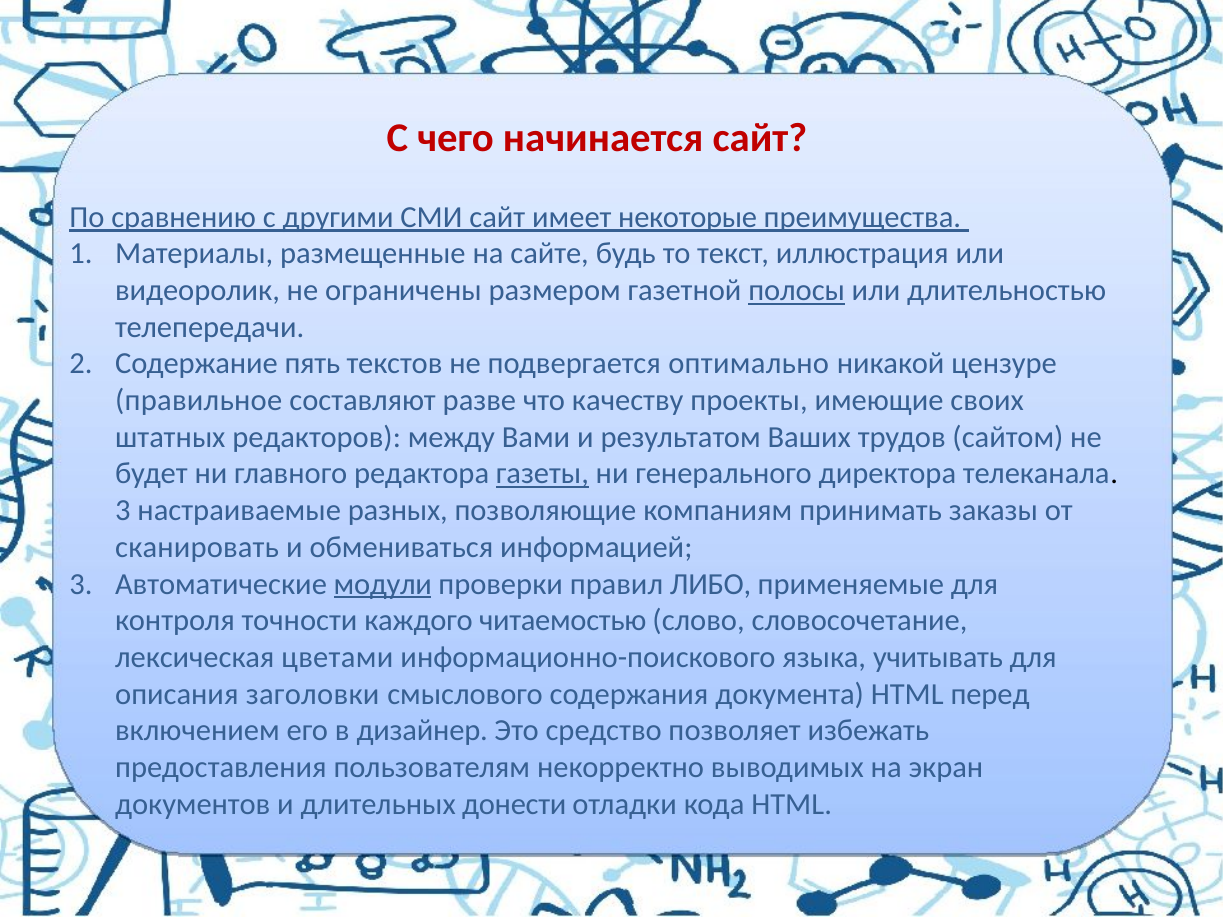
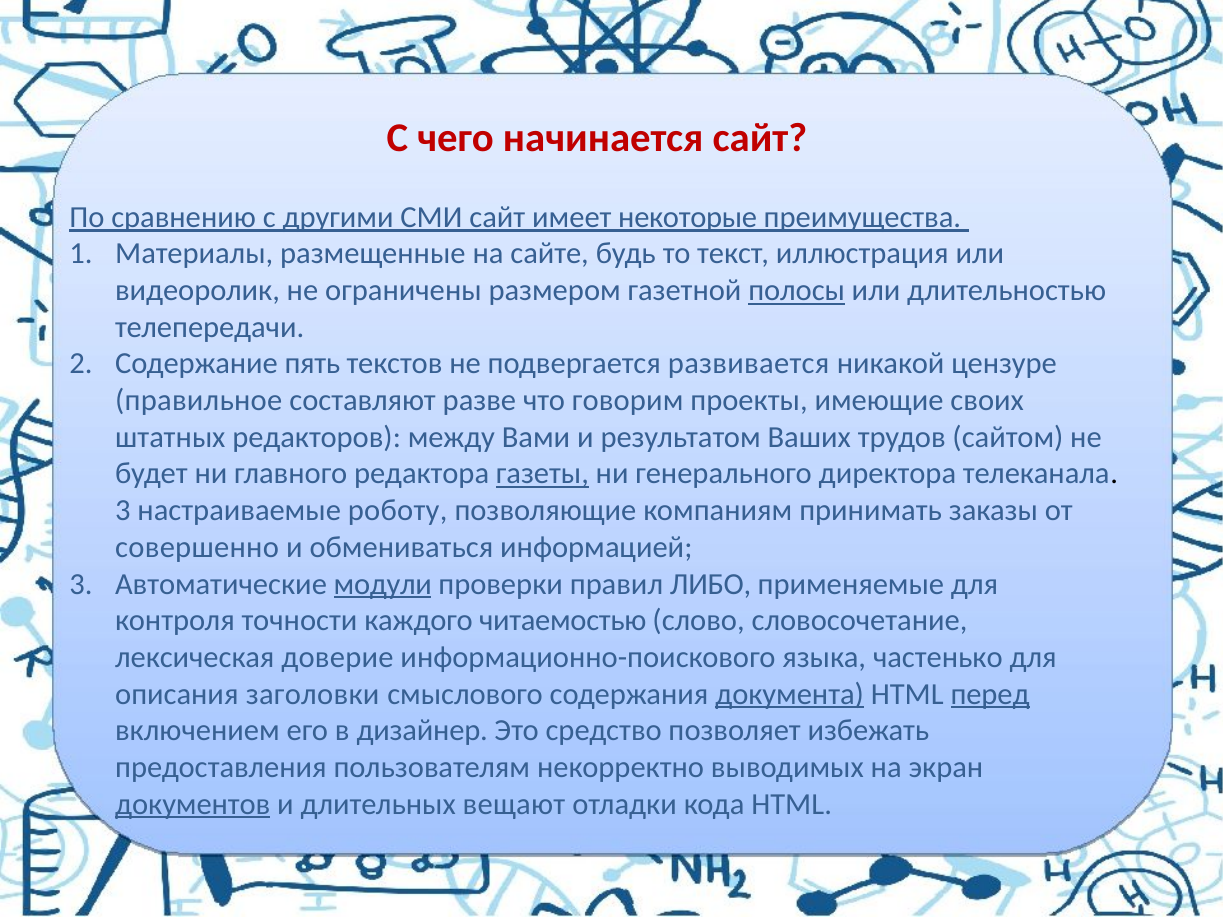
оптимально: оптимально -> развивается
качеству: качеству -> говорим
разных: разных -> роботу
сканировать: сканировать -> совершенно
цветами: цветами -> доверие
учитывать: учитывать -> частенько
документа underline: none -> present
перед underline: none -> present
документов underline: none -> present
донести: донести -> вещают
